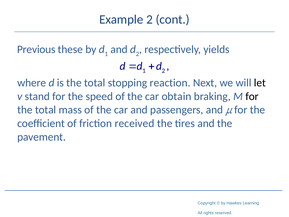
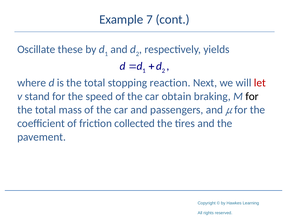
Example 2: 2 -> 7
Previous: Previous -> Oscillate
let colour: black -> red
received: received -> collected
